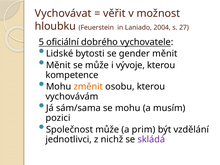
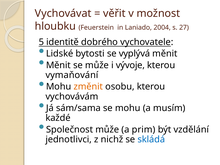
oficiální: oficiální -> identitě
gender: gender -> vyplývá
kompetence: kompetence -> vymaňování
pozici: pozici -> každé
skládá colour: purple -> blue
